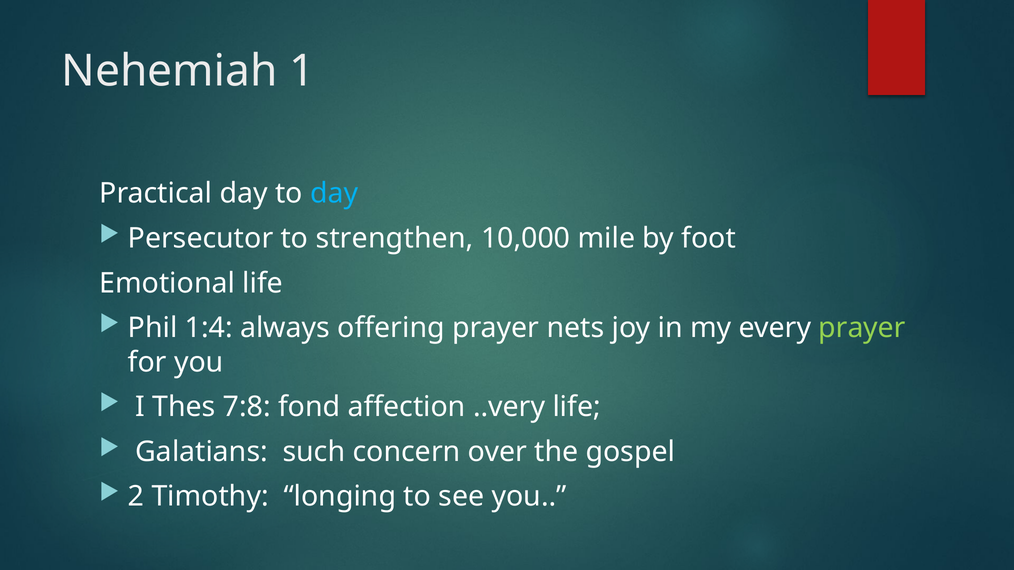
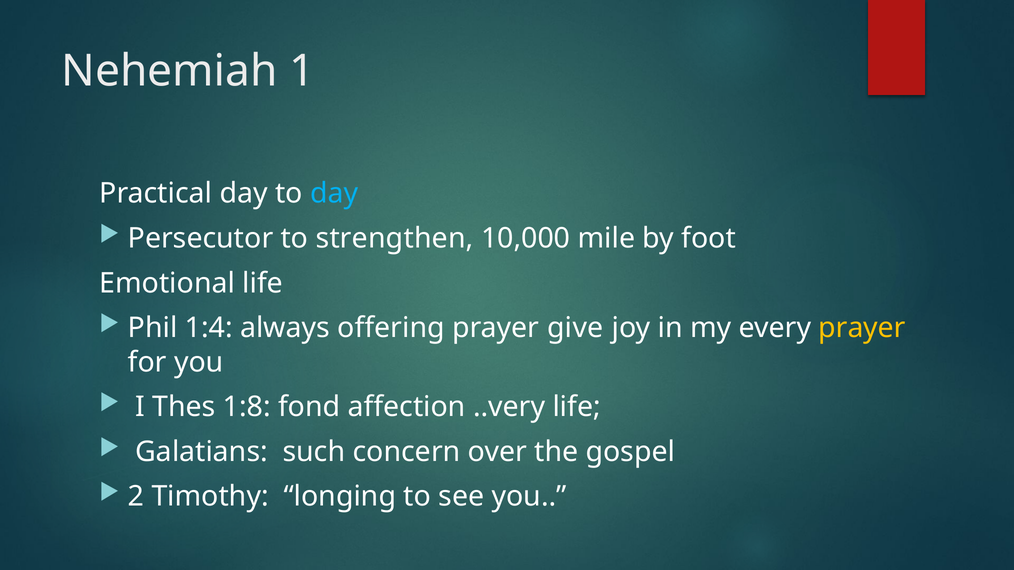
nets: nets -> give
prayer at (862, 328) colour: light green -> yellow
7:8: 7:8 -> 1:8
